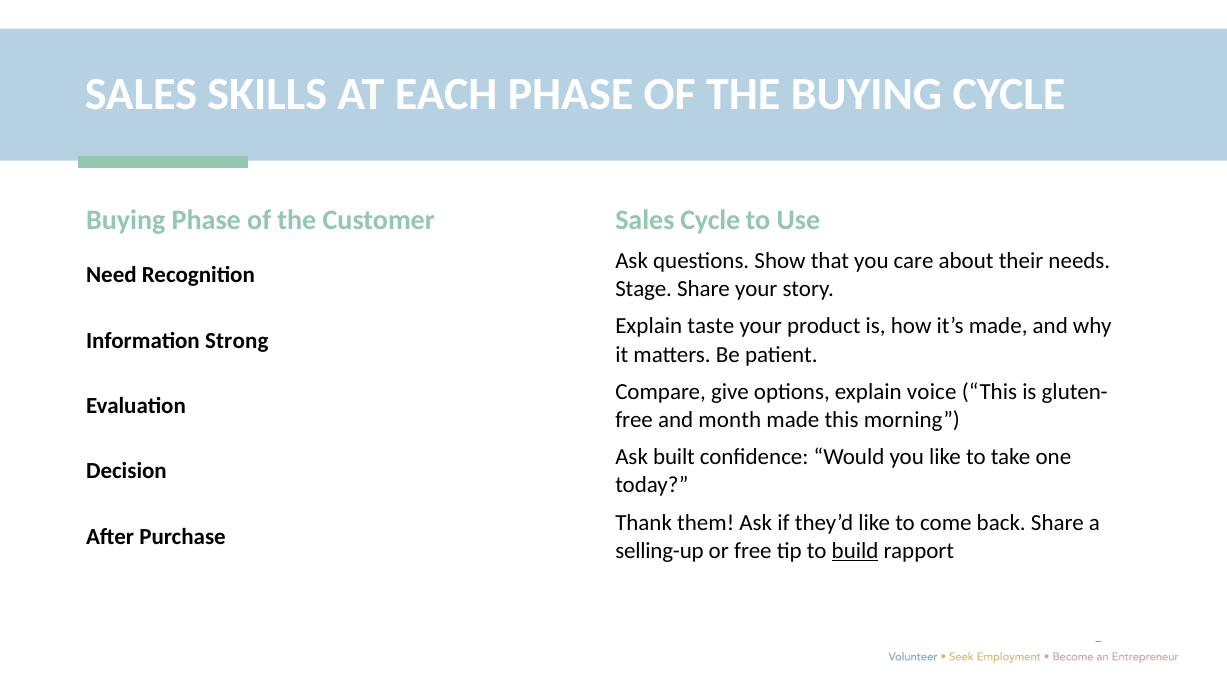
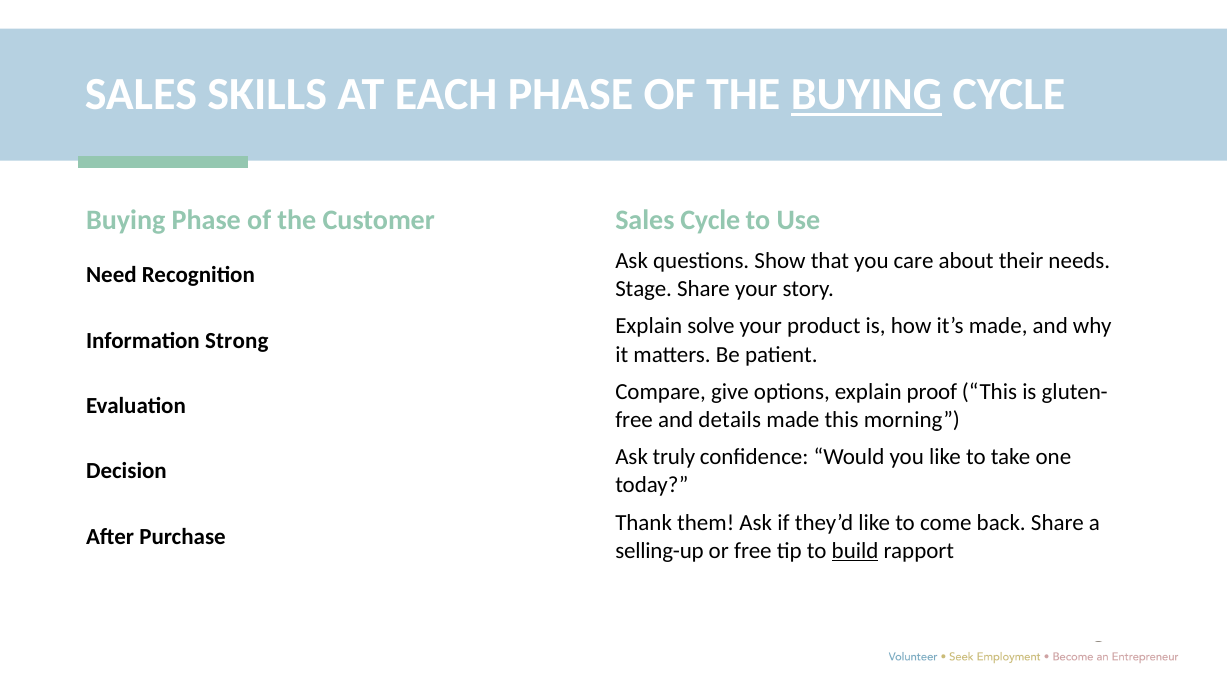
BUYING at (867, 94) underline: none -> present
taste: taste -> solve
voice: voice -> proof
month: month -> details
built: built -> truly
